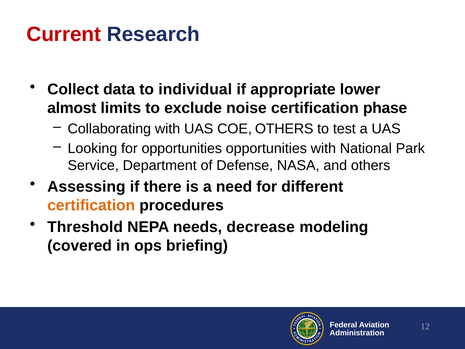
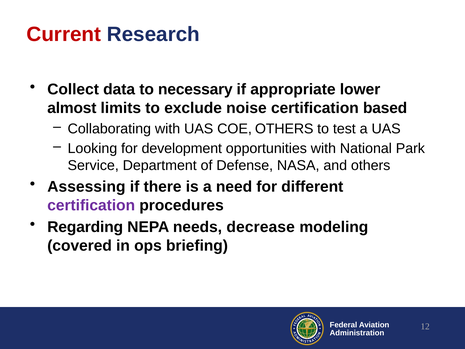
individual: individual -> necessary
phase: phase -> based
for opportunities: opportunities -> development
certification at (91, 205) colour: orange -> purple
Threshold: Threshold -> Regarding
